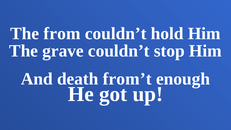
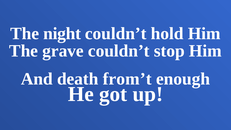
from: from -> night
